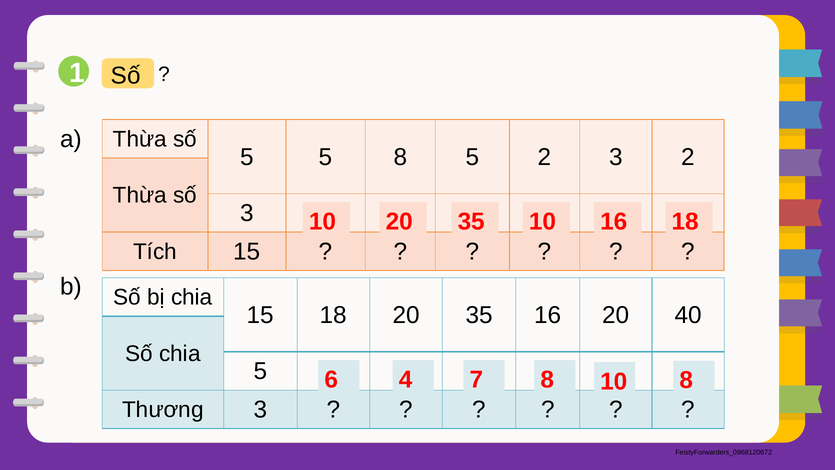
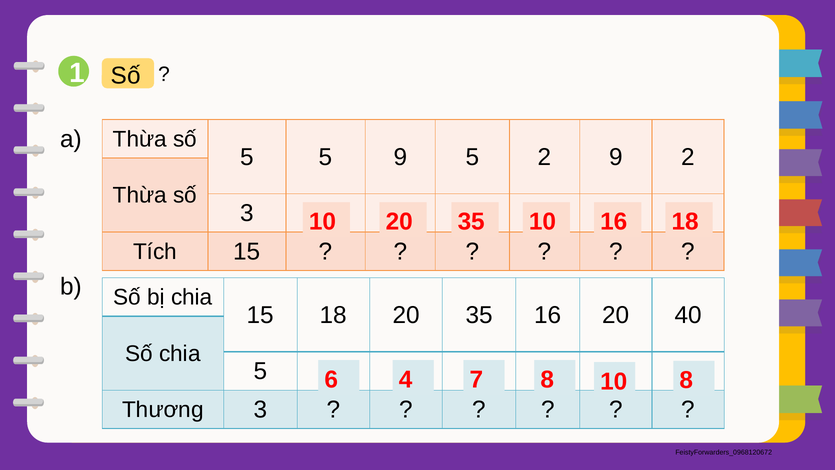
5 5 8: 8 -> 9
2 3: 3 -> 9
